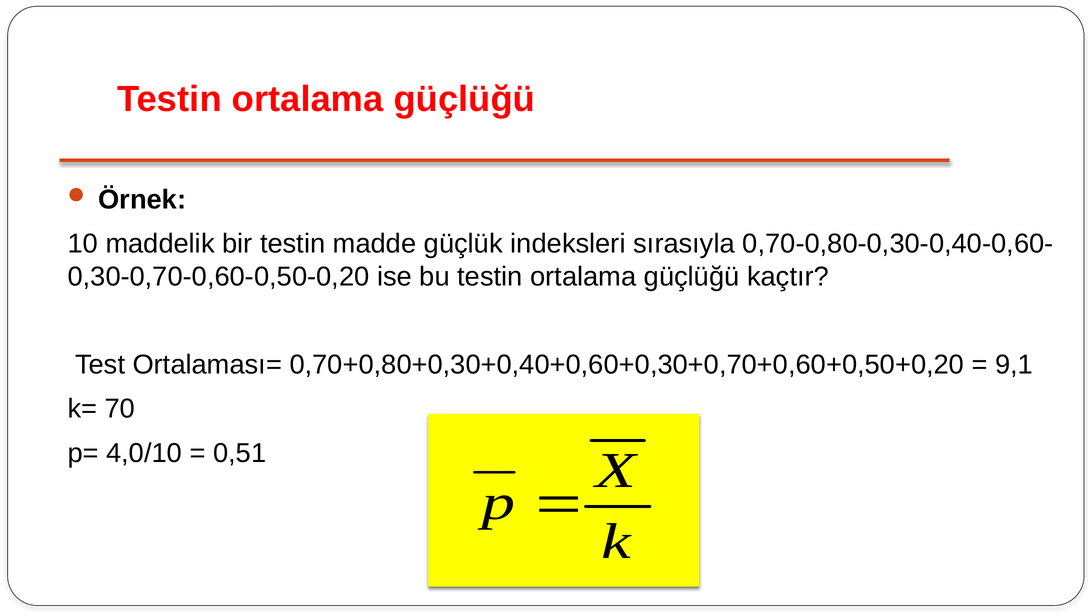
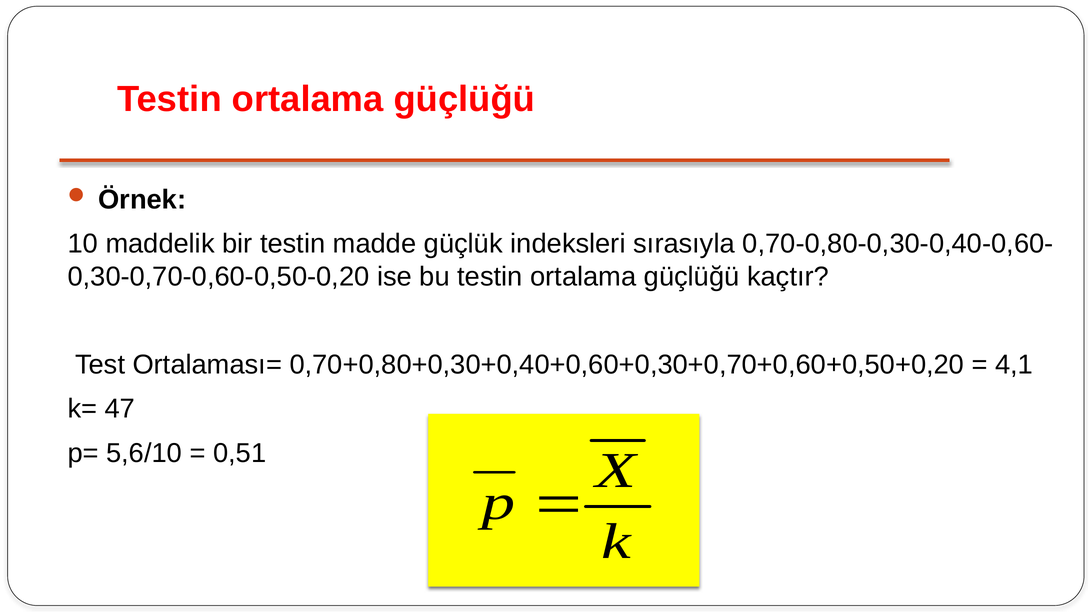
9,1: 9,1 -> 4,1
70: 70 -> 47
4,0/10: 4,0/10 -> 5,6/10
